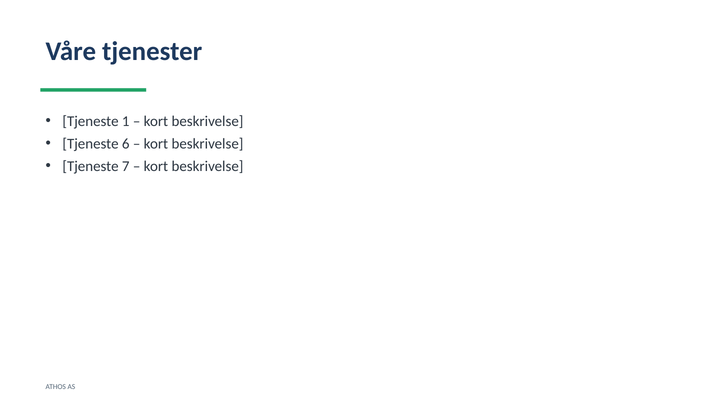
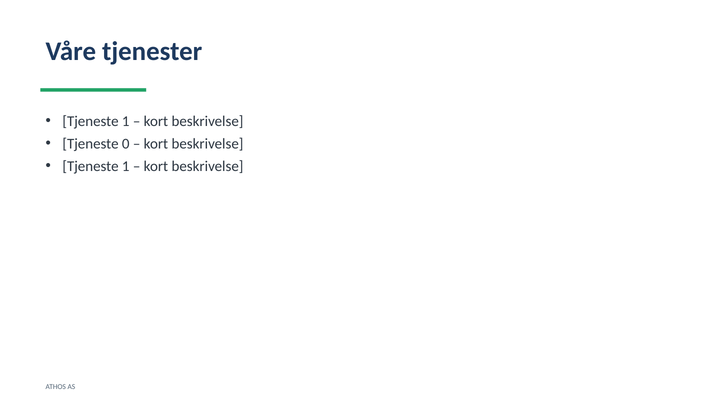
6: 6 -> 0
7 at (126, 166): 7 -> 1
